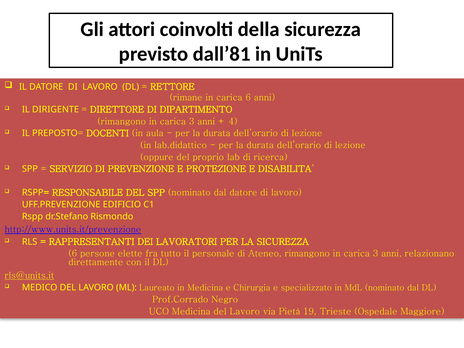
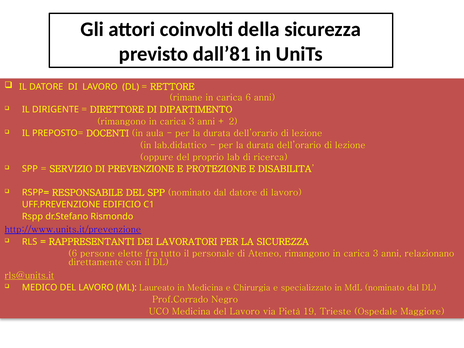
4: 4 -> 2
